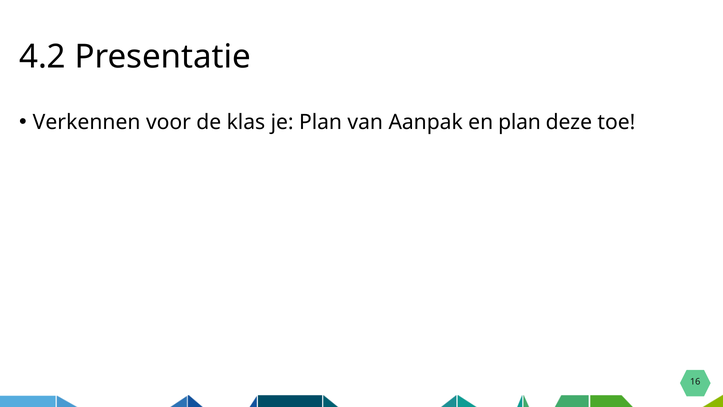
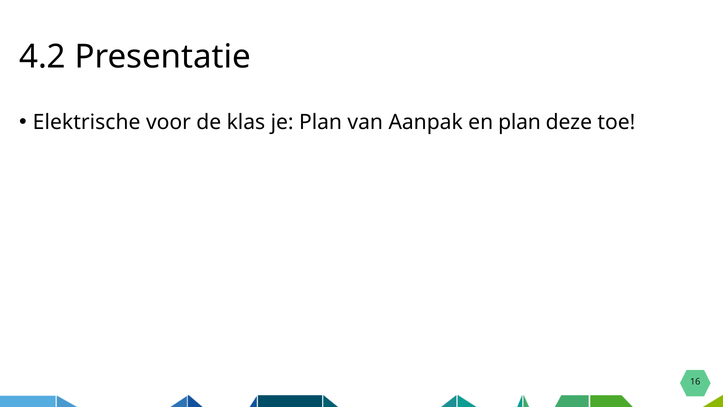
Verkennen: Verkennen -> Elektrische
